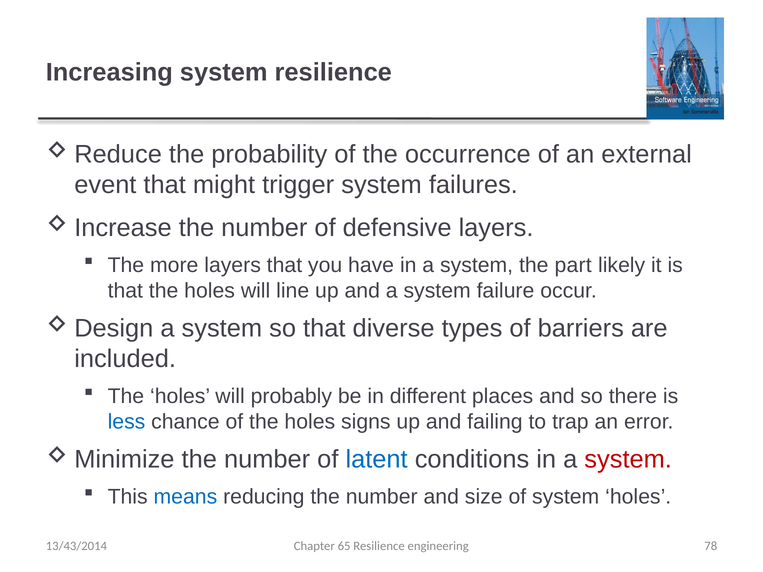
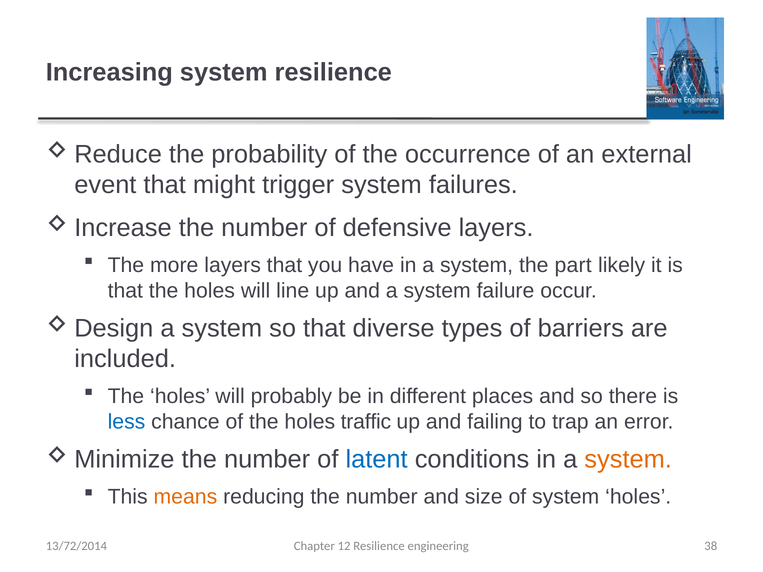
signs: signs -> traffic
system at (628, 460) colour: red -> orange
means colour: blue -> orange
65: 65 -> 12
78: 78 -> 38
13/43/2014: 13/43/2014 -> 13/72/2014
